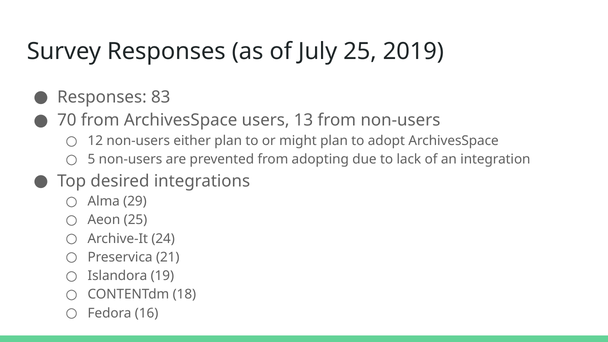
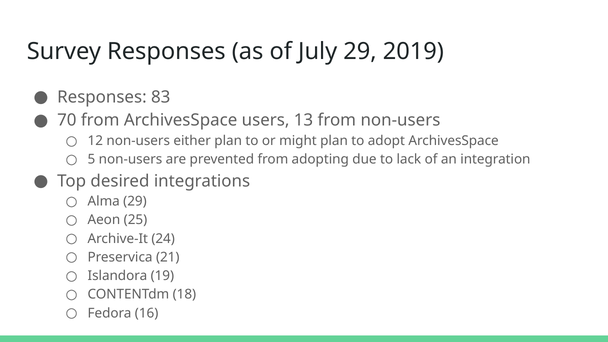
July 25: 25 -> 29
